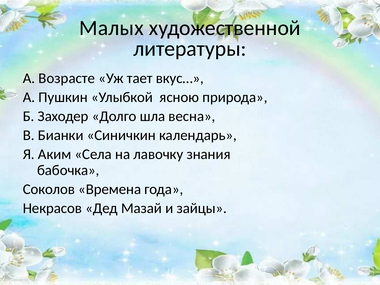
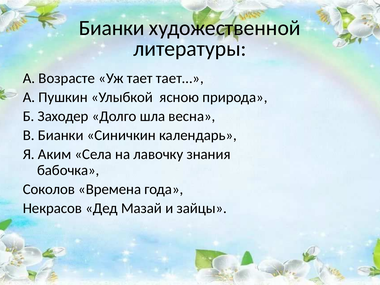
Малых at (111, 28): Малых -> Бианки
вкус…: вкус… -> тает…
